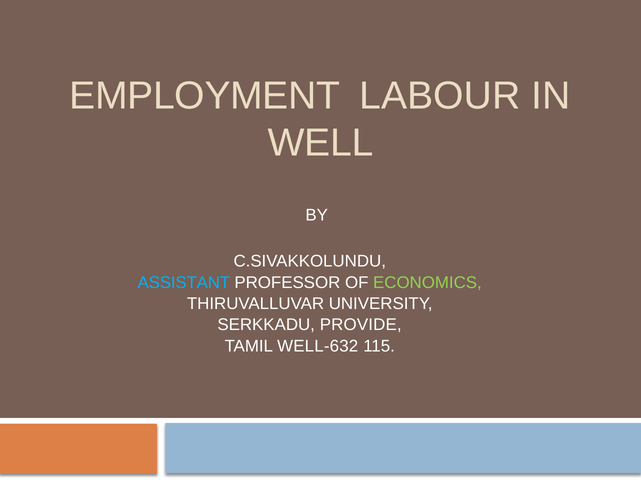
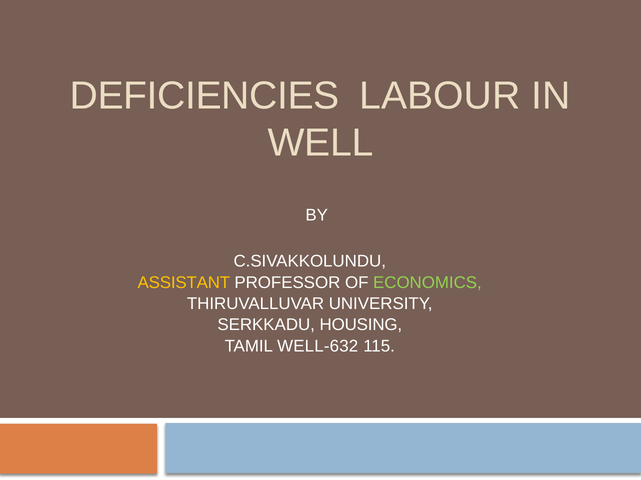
EMPLOYMENT: EMPLOYMENT -> DEFICIENCIES
ASSISTANT colour: light blue -> yellow
PROVIDE: PROVIDE -> HOUSING
